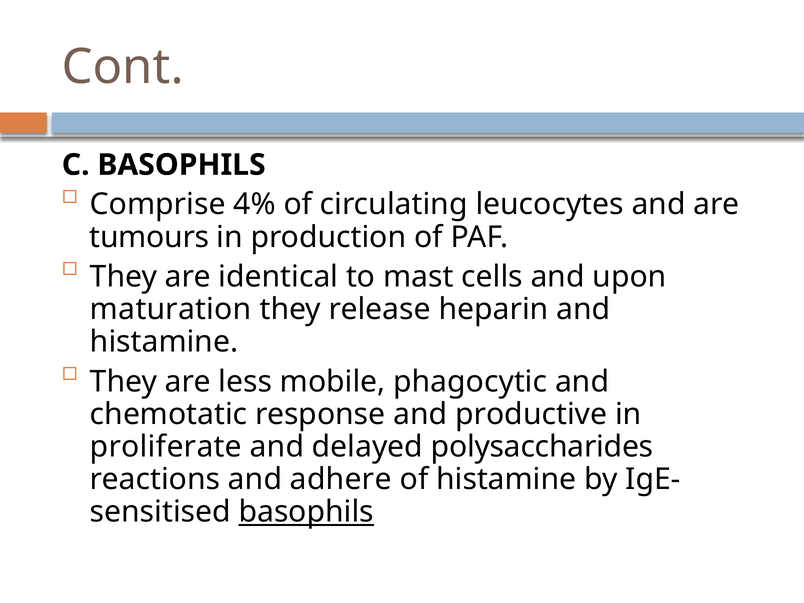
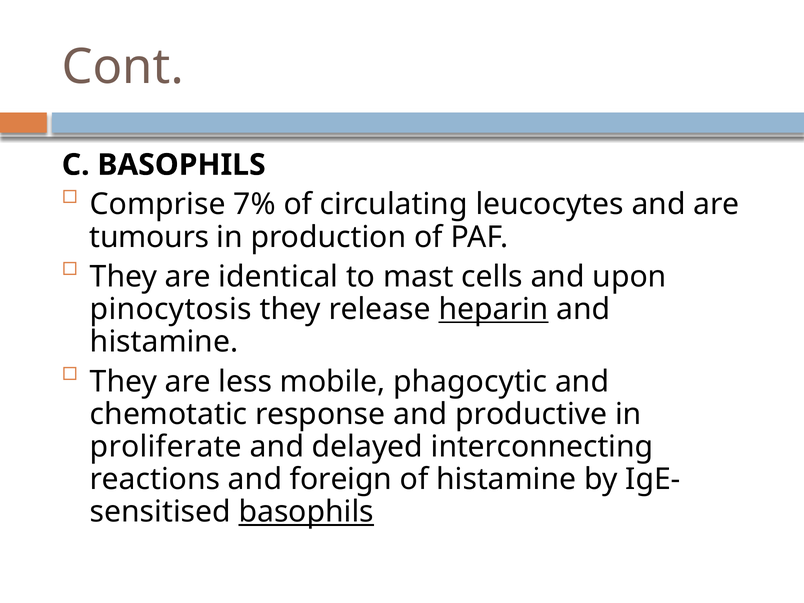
4%: 4% -> 7%
maturation: maturation -> pinocytosis
heparin underline: none -> present
polysaccharides: polysaccharides -> interconnecting
adhere: adhere -> foreign
